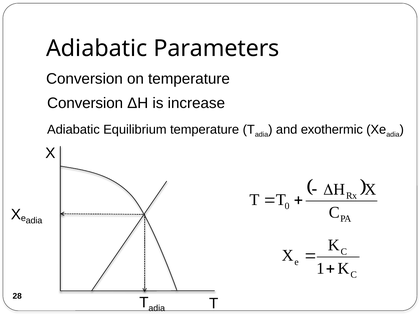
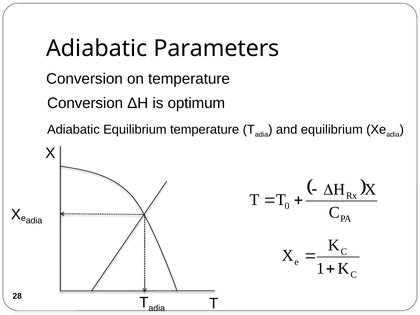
increase: increase -> optimum
and exothermic: exothermic -> equilibrium
